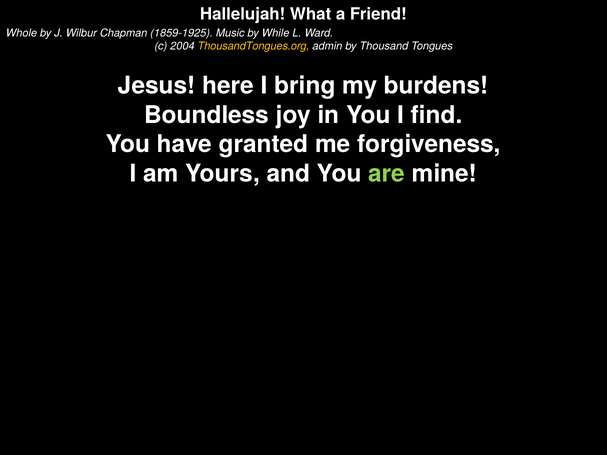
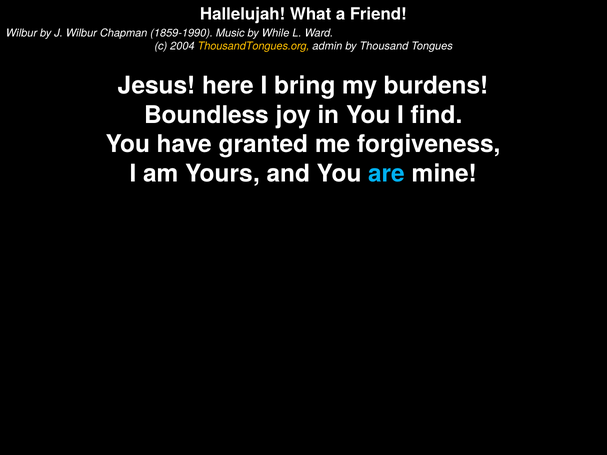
Whole at (22, 33): Whole -> Wilbur
1859-1925: 1859-1925 -> 1859-1990
are colour: light green -> light blue
